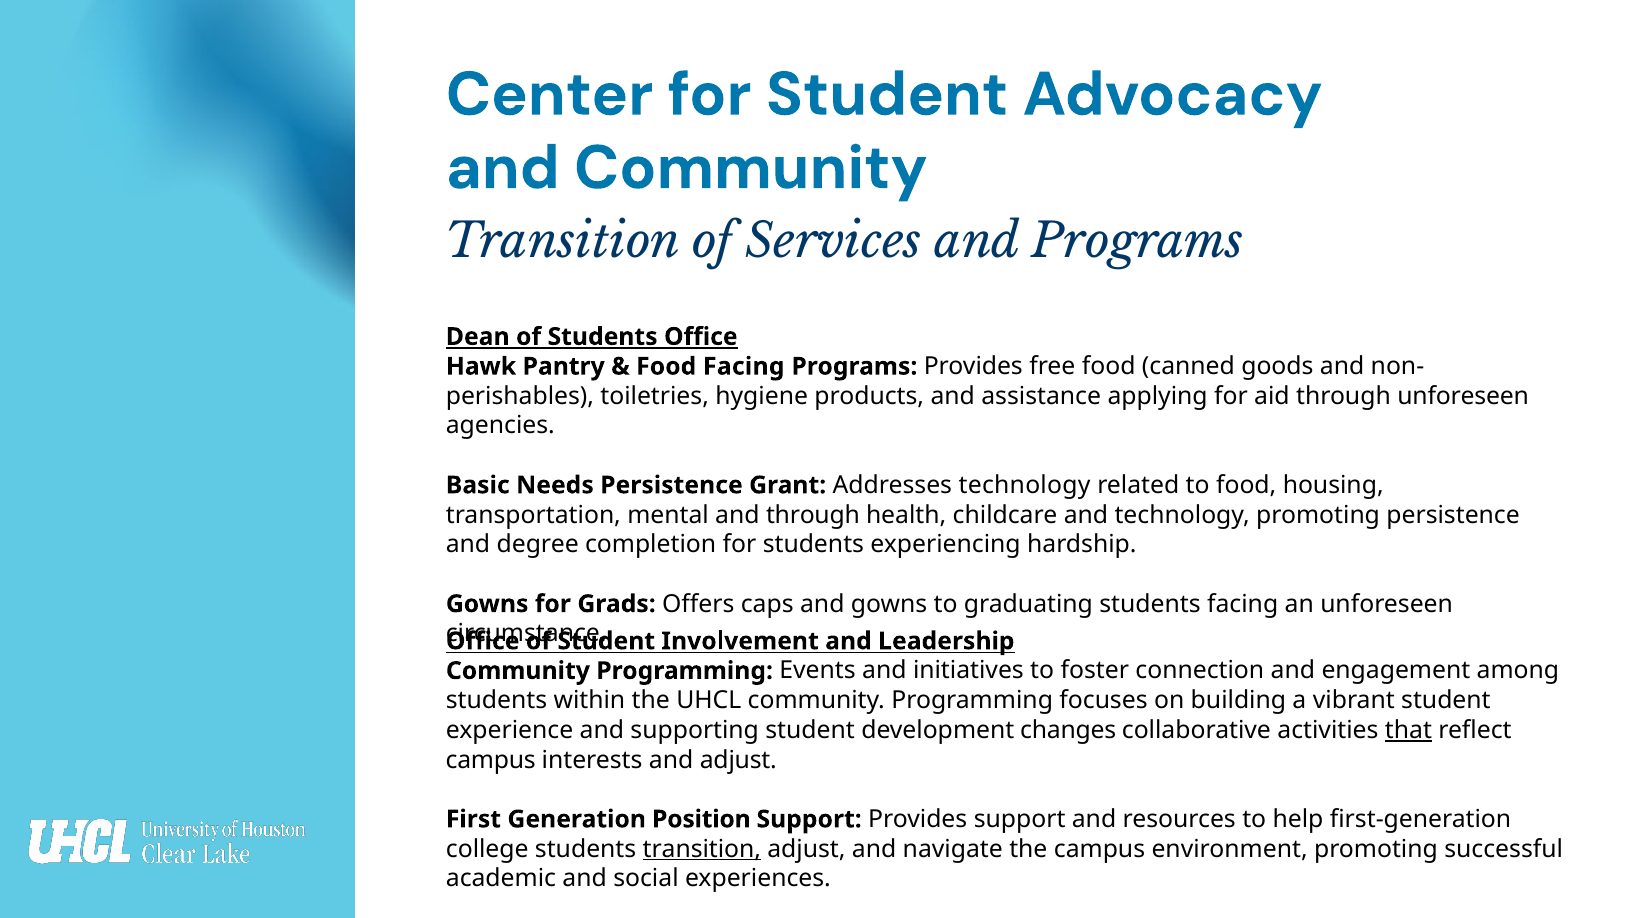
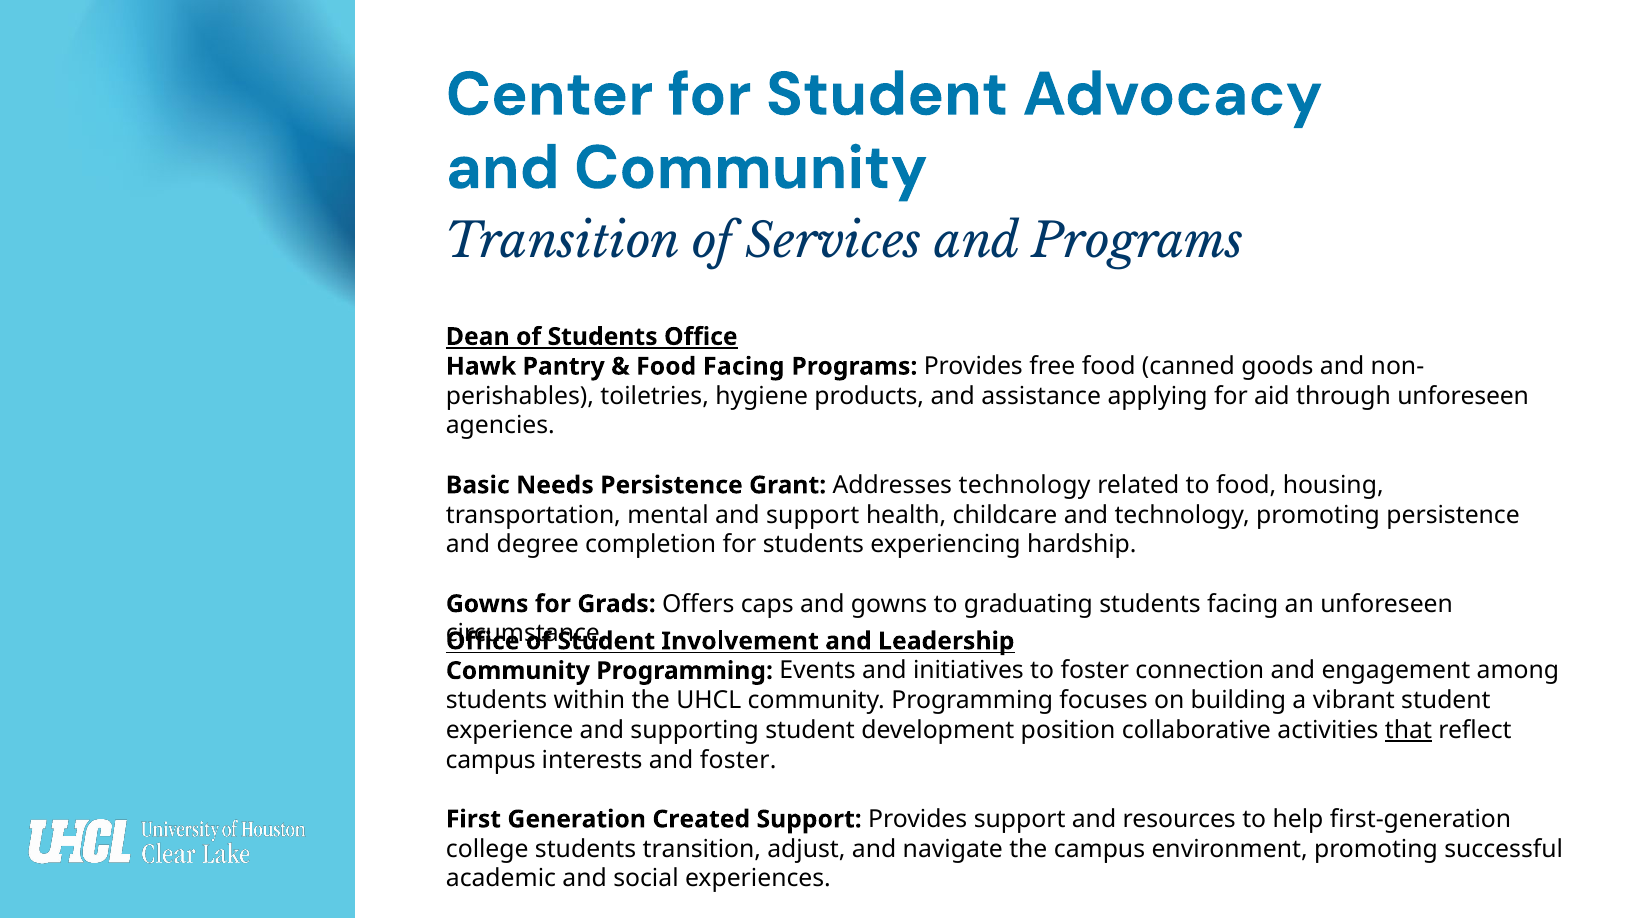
and through: through -> support
changes: changes -> position
and adjust: adjust -> foster
Position: Position -> Created
transition at (702, 849) underline: present -> none
